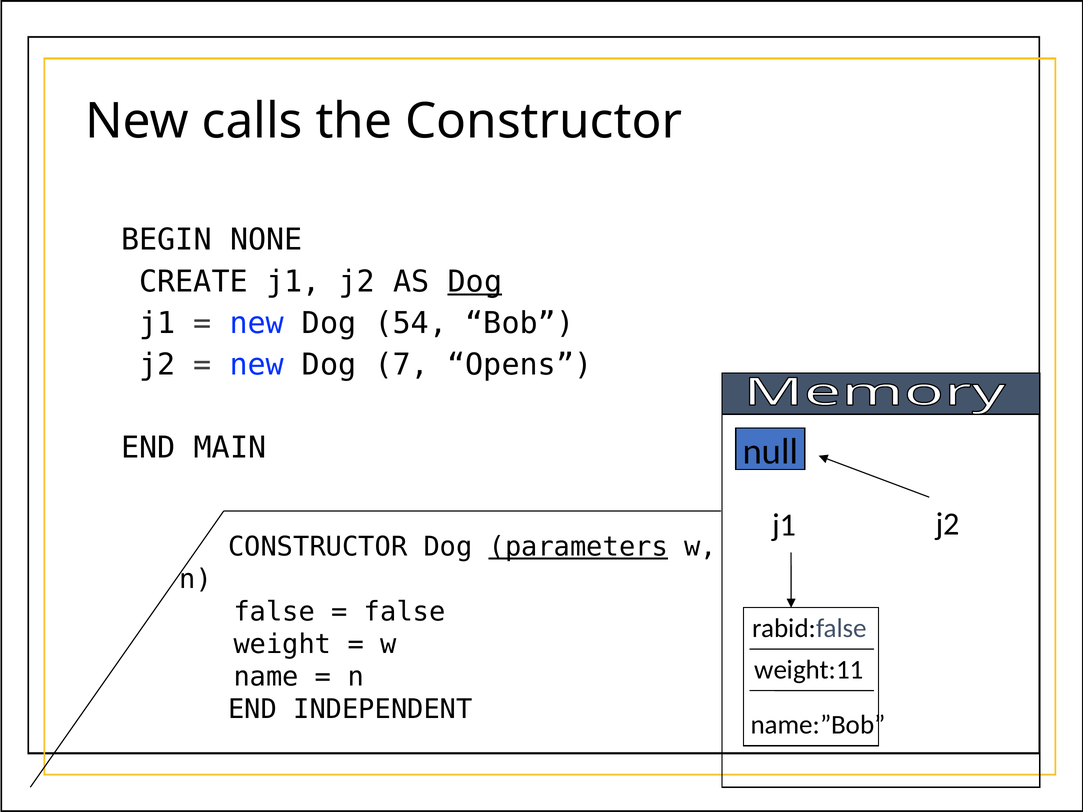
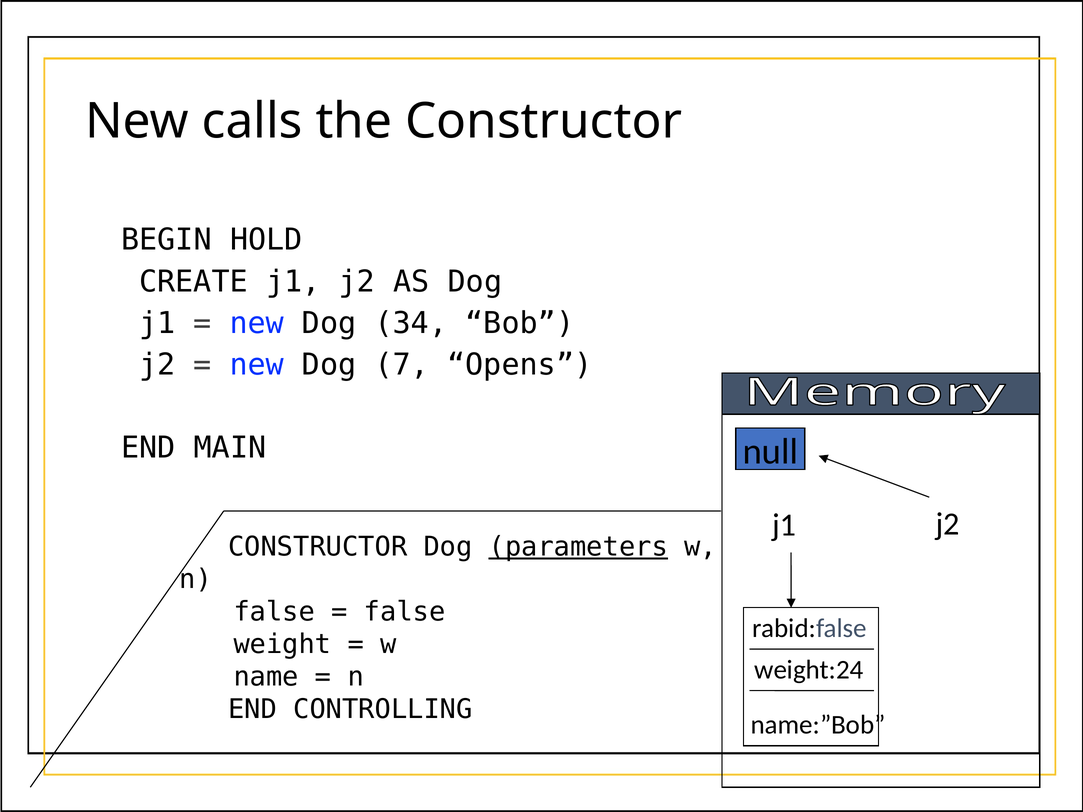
NONE: NONE -> HOLD
Dog at (475, 282) underline: present -> none
54: 54 -> 34
weight:11: weight:11 -> weight:24
INDEPENDENT: INDEPENDENT -> CONTROLLING
